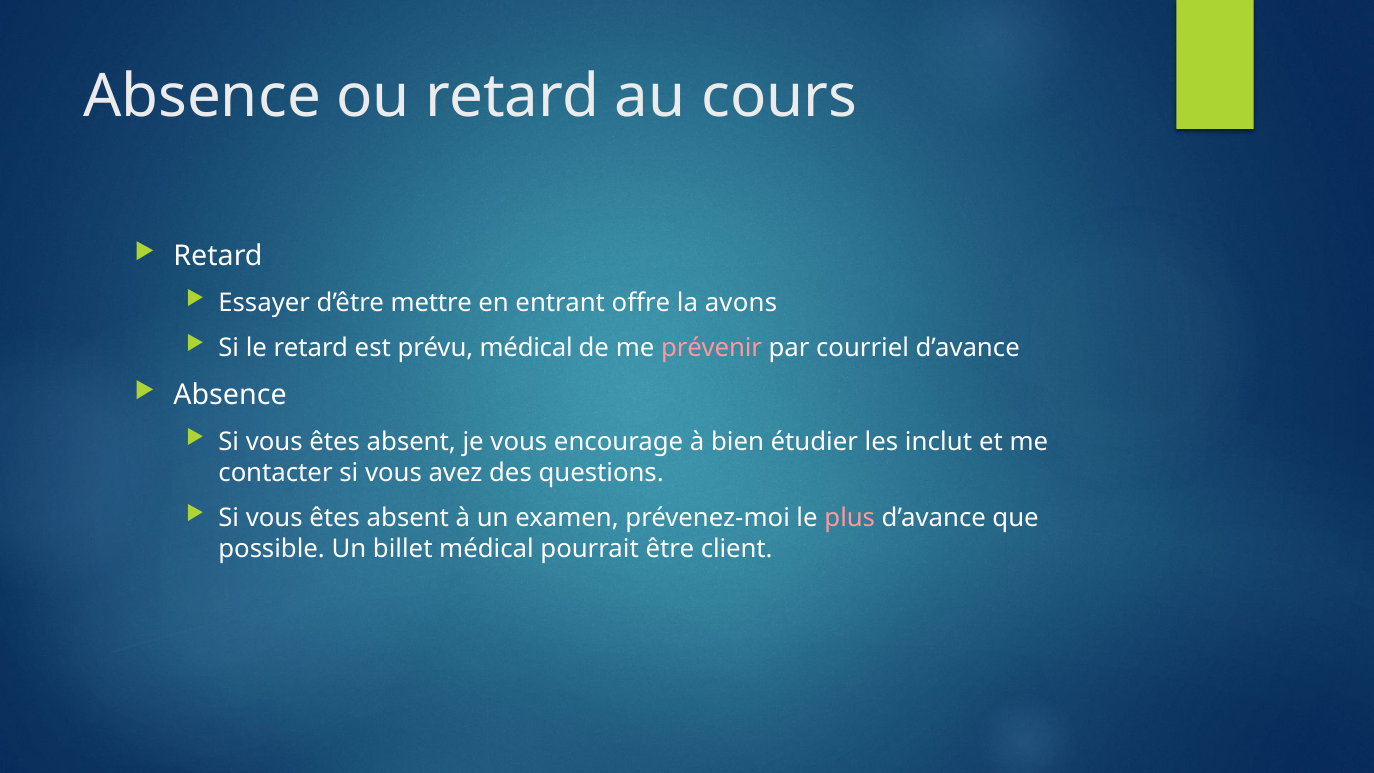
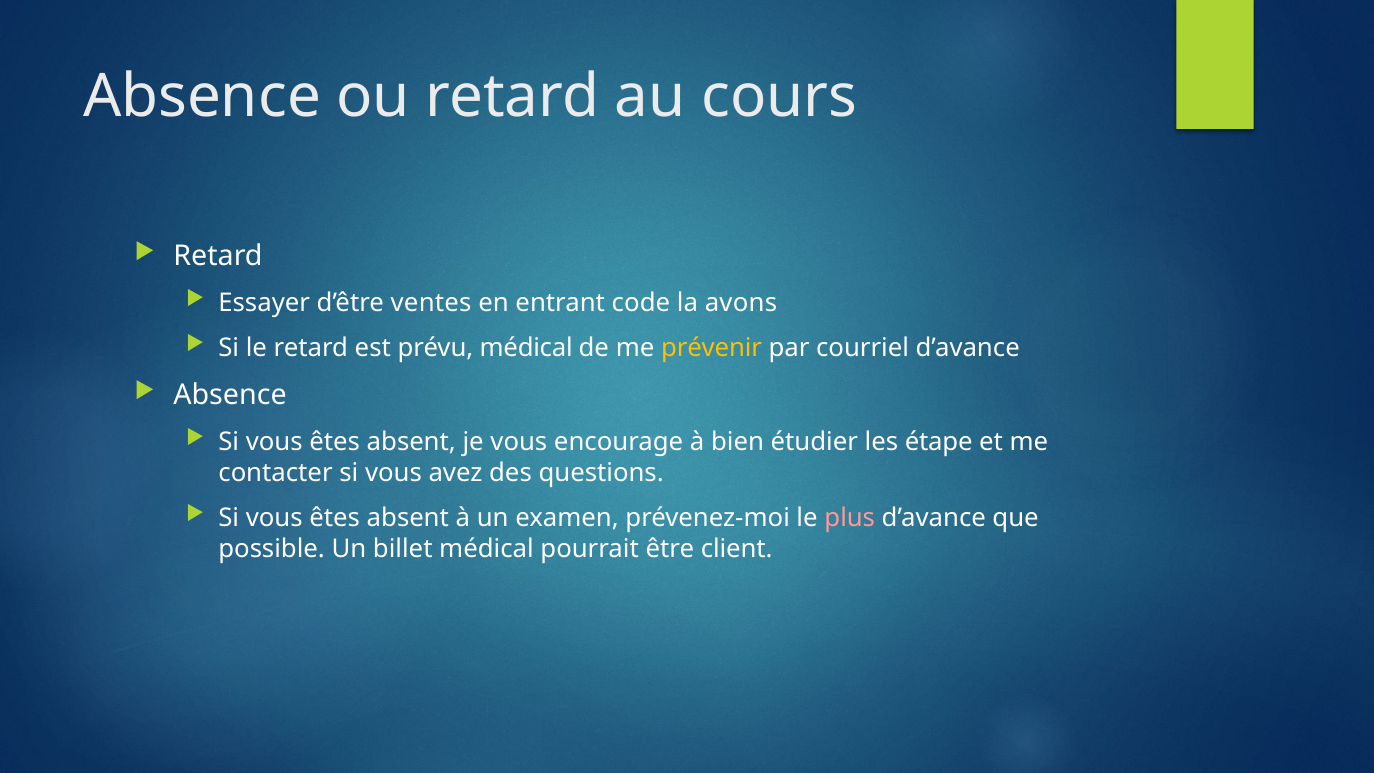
mettre: mettre -> ventes
offre: offre -> code
prévenir colour: pink -> yellow
inclut: inclut -> étape
